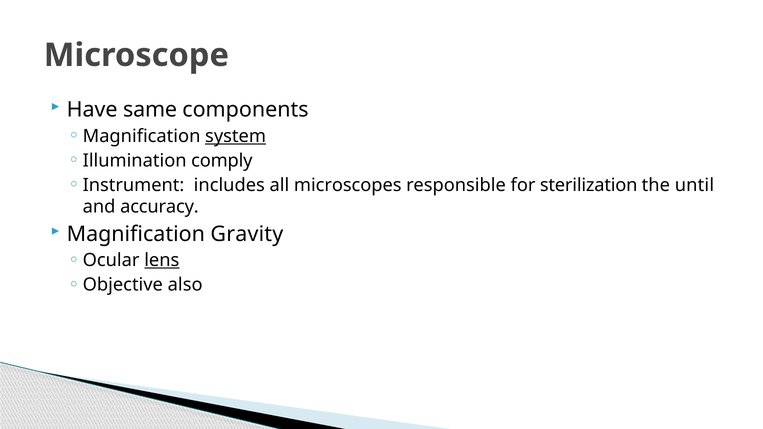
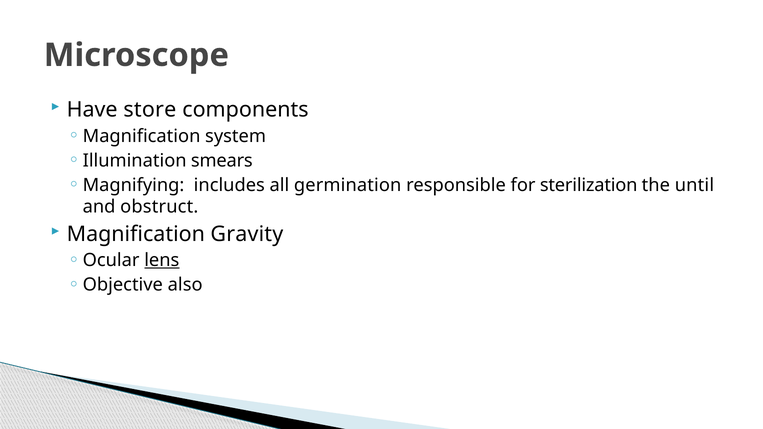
same: same -> store
system underline: present -> none
comply: comply -> smears
Instrument: Instrument -> Magnifying
microscopes: microscopes -> germination
accuracy: accuracy -> obstruct
